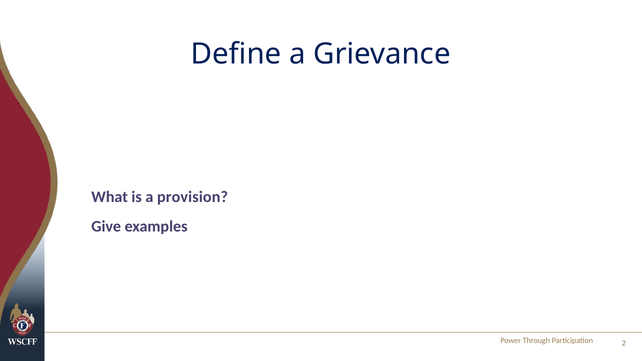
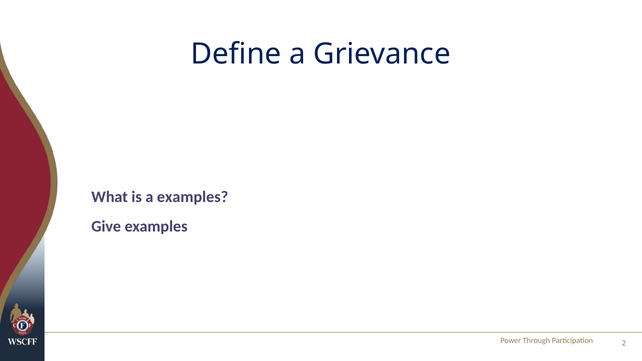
a provision: provision -> examples
